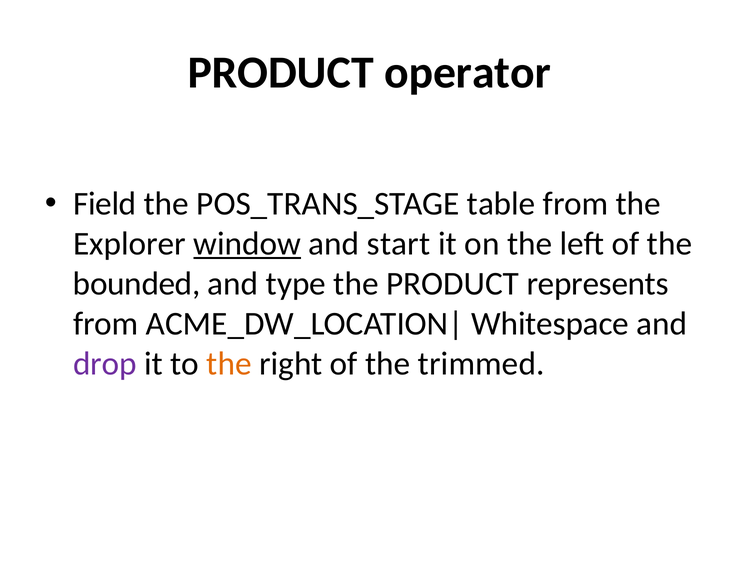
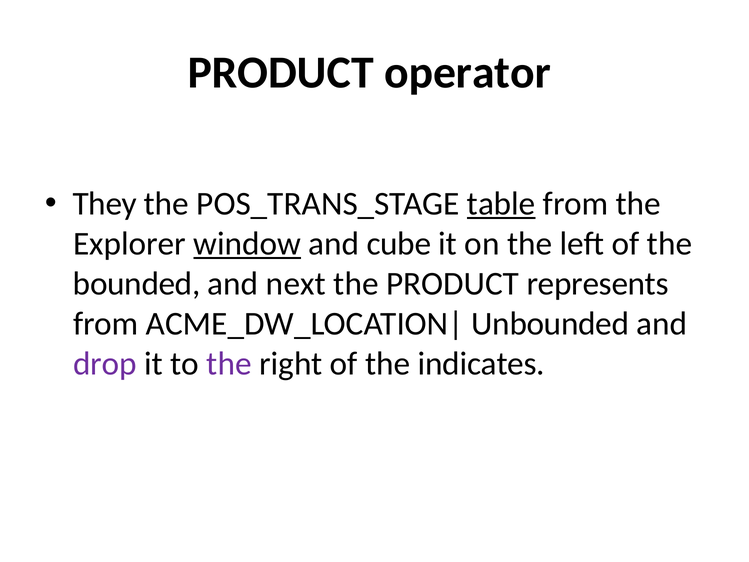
Field: Field -> They
table underline: none -> present
start: start -> cube
type: type -> next
Whitespace: Whitespace -> Unbounded
the at (229, 364) colour: orange -> purple
trimmed: trimmed -> indicates
